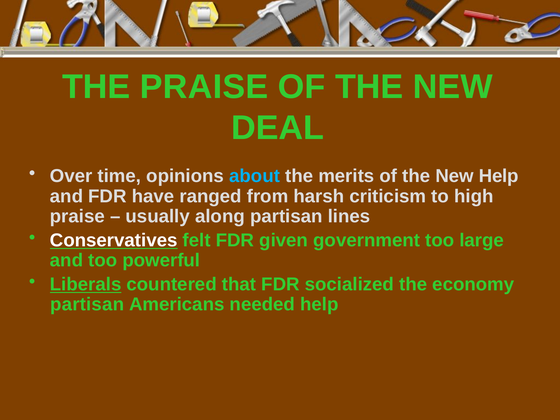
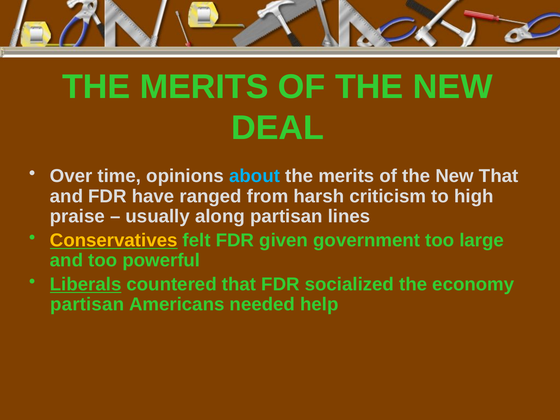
PRAISE at (204, 87): PRAISE -> MERITS
New Help: Help -> That
Conservatives colour: white -> yellow
